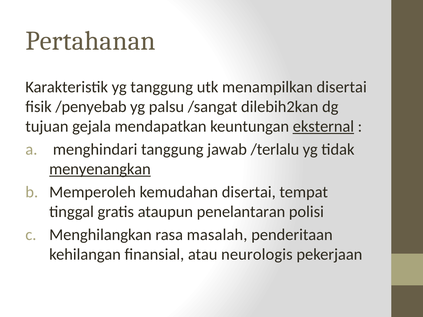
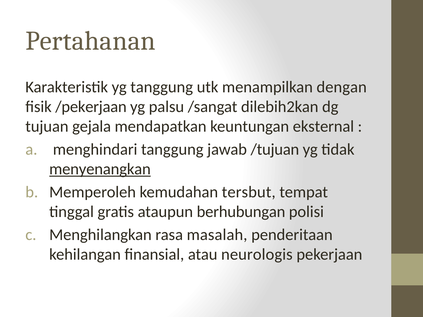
menampilkan disertai: disertai -> dengan
/penyebab: /penyebab -> /pekerjaan
eksternal underline: present -> none
/terlalu: /terlalu -> /tujuan
kemudahan disertai: disertai -> tersbut
penelantaran: penelantaran -> berhubungan
